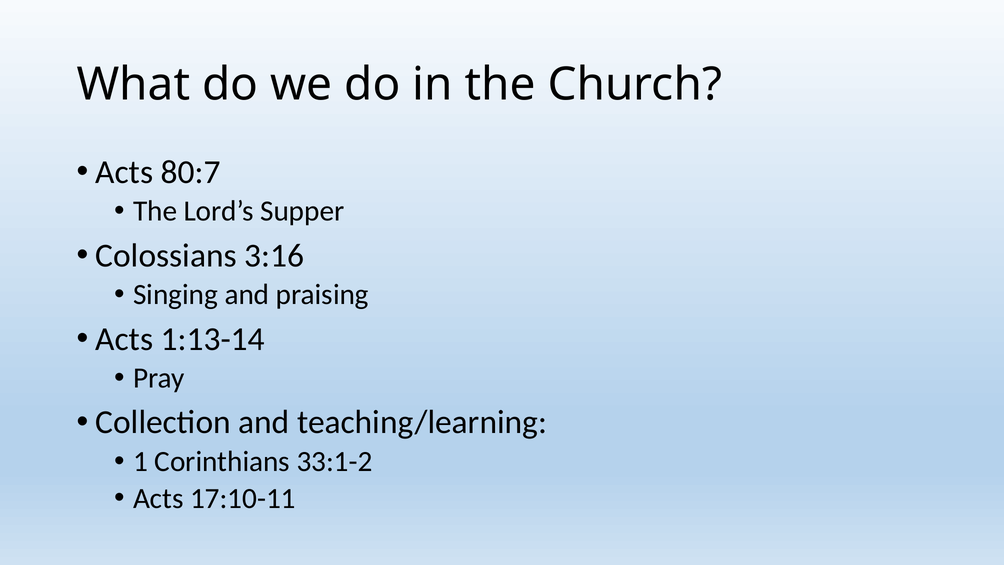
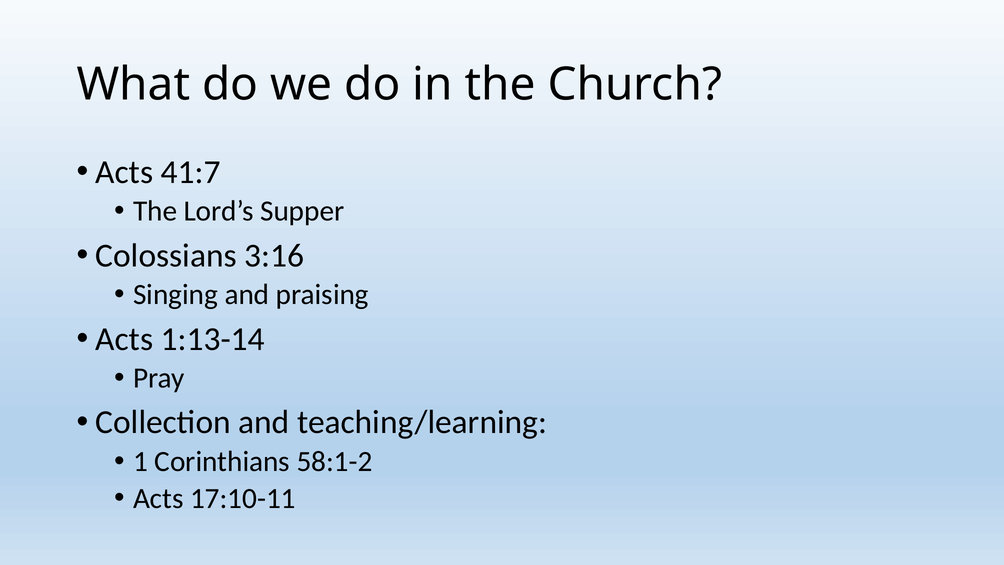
80:7: 80:7 -> 41:7
33:1-2: 33:1-2 -> 58:1-2
